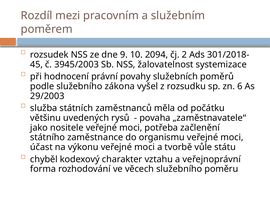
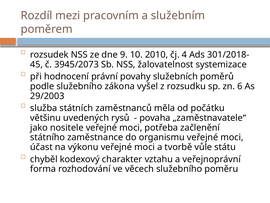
2094: 2094 -> 2010
2: 2 -> 4
3945/2003: 3945/2003 -> 3945/2073
